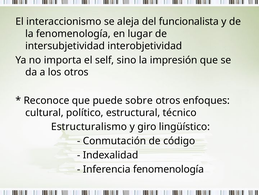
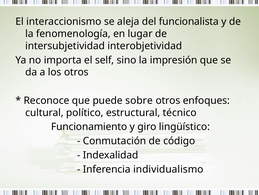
Estructuralismo: Estructuralismo -> Funcionamiento
Inferencia fenomenología: fenomenología -> individualismo
